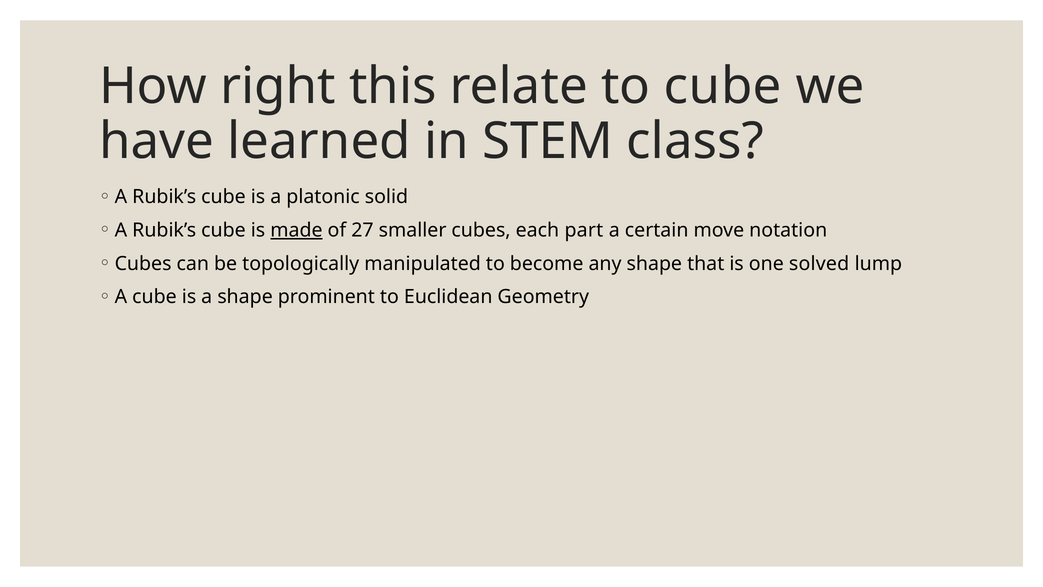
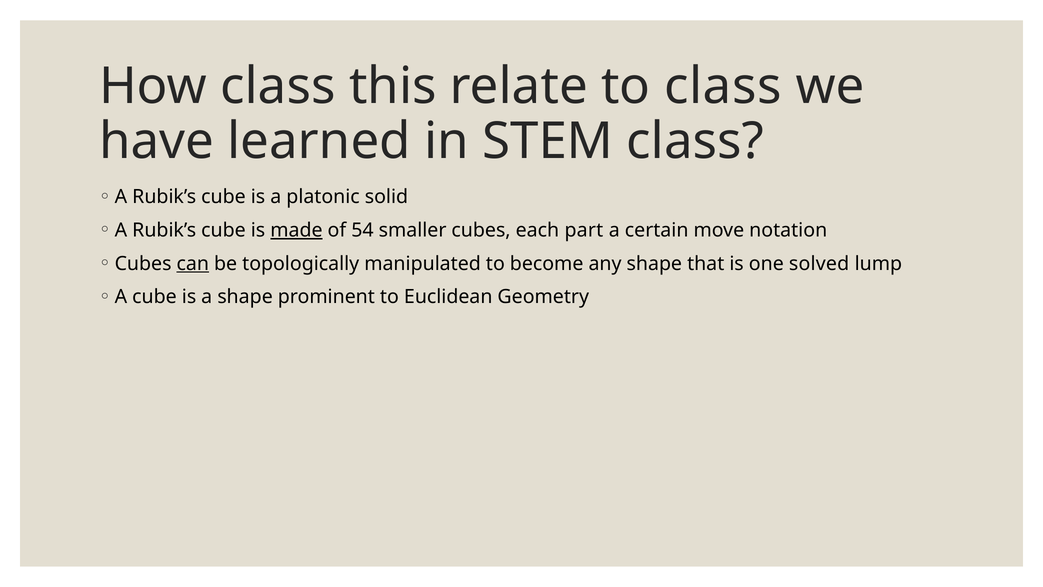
How right: right -> class
to cube: cube -> class
27: 27 -> 54
can underline: none -> present
